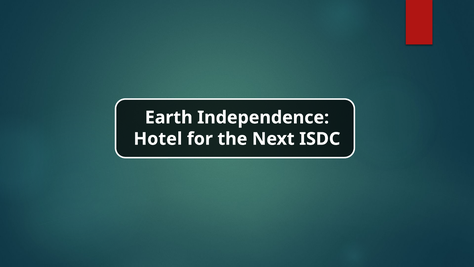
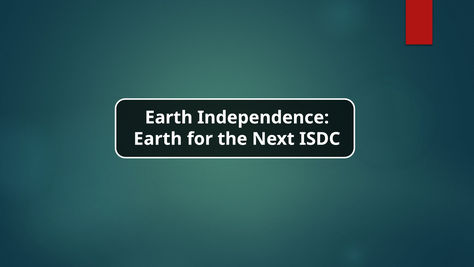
Hotel at (158, 139): Hotel -> Earth
